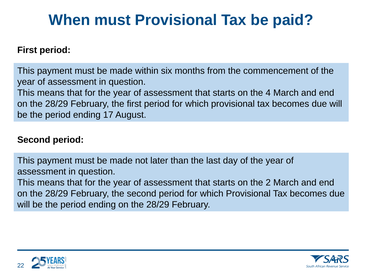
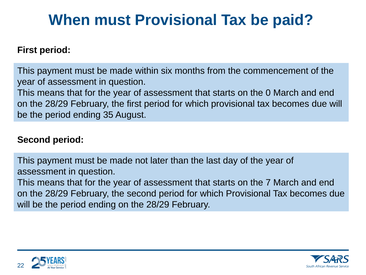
4: 4 -> 0
17: 17 -> 35
2: 2 -> 7
